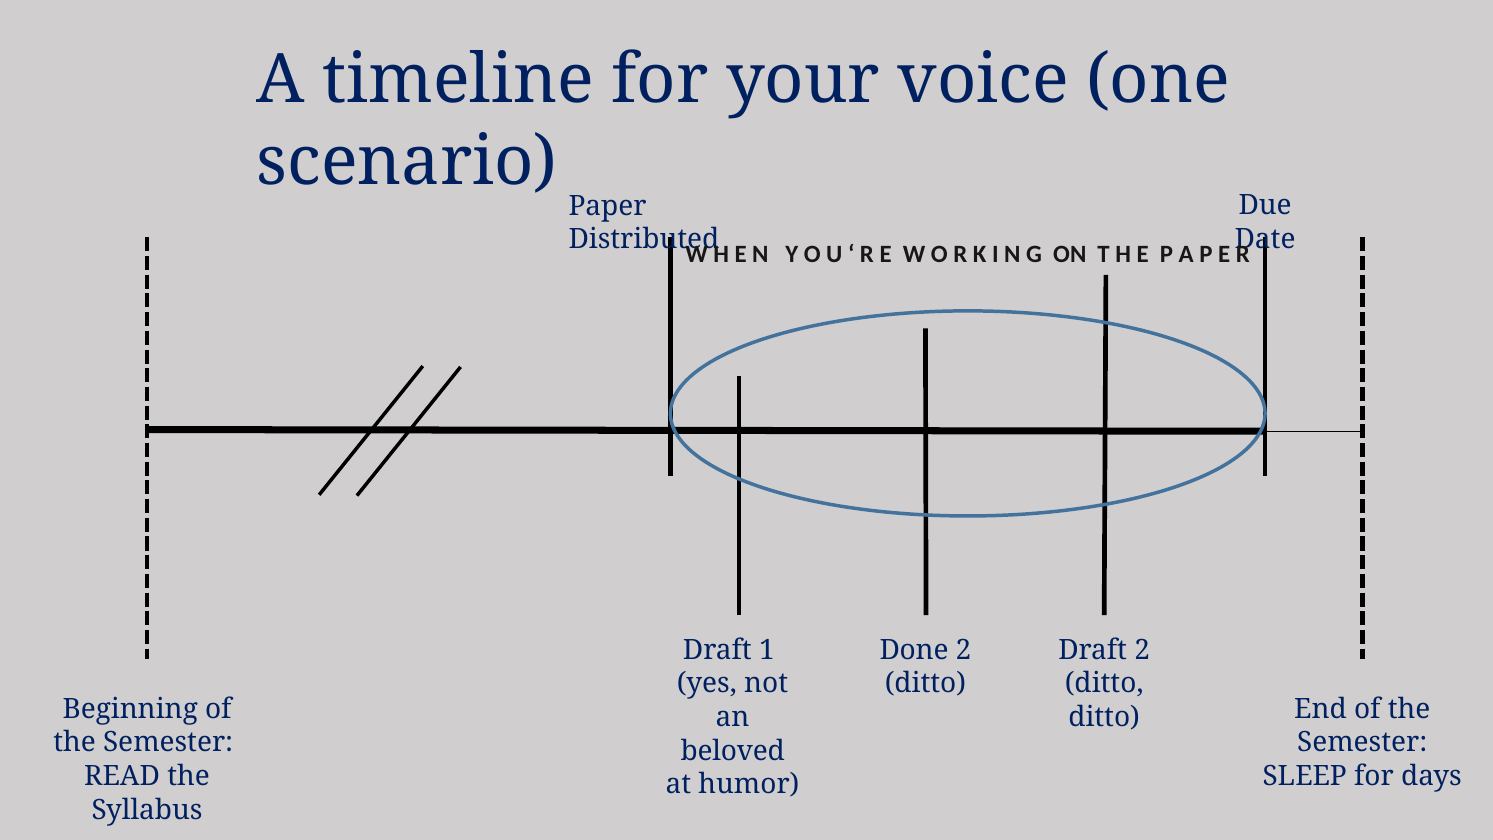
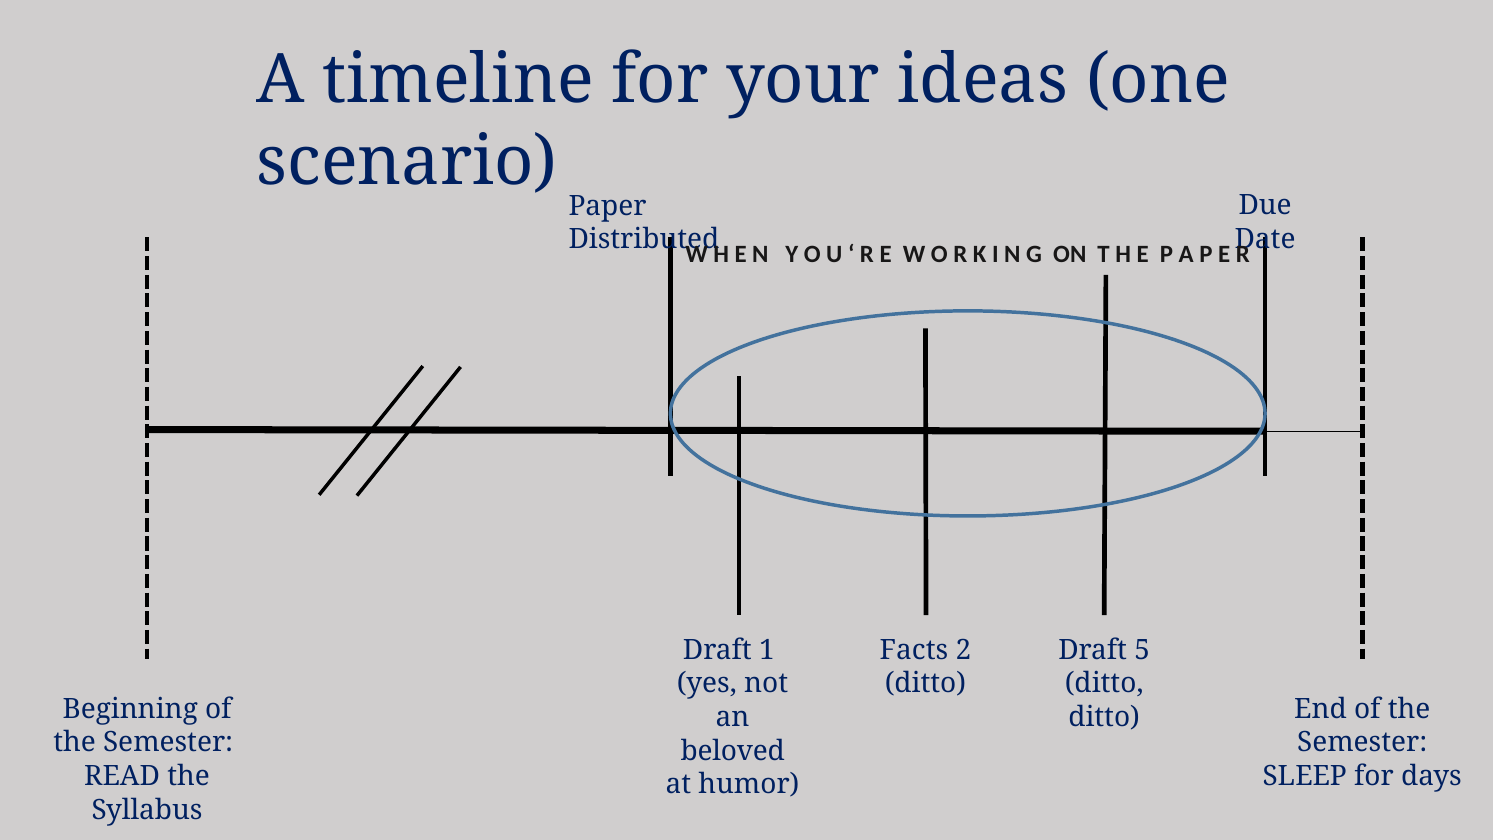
voice: voice -> ideas
Done: Done -> Facts
Draft 2: 2 -> 5
